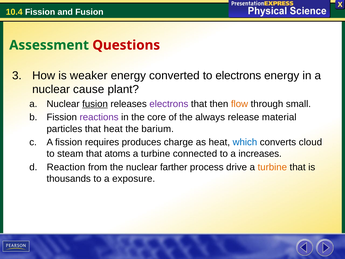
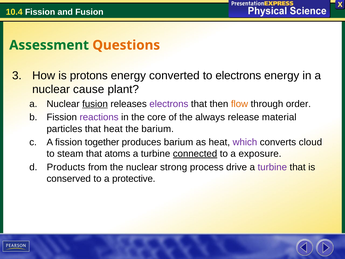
Questions colour: red -> orange
weaker: weaker -> protons
small: small -> order
requires: requires -> together
produces charge: charge -> barium
which colour: blue -> purple
connected underline: none -> present
increases: increases -> exposure
Reaction: Reaction -> Products
farther: farther -> strong
turbine at (272, 167) colour: orange -> purple
thousands: thousands -> conserved
exposure: exposure -> protective
